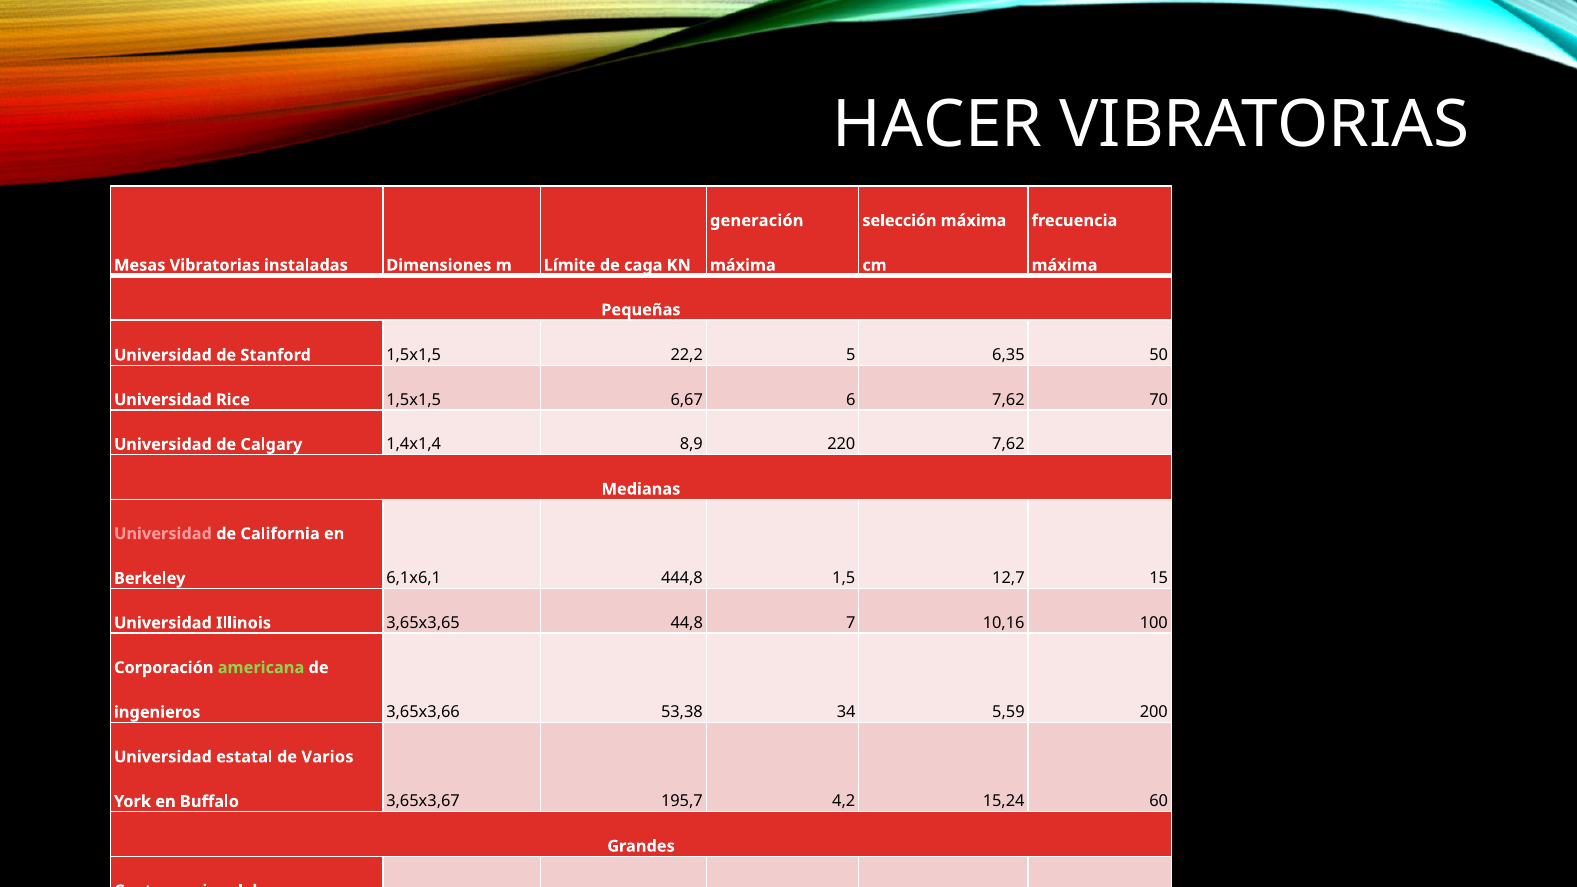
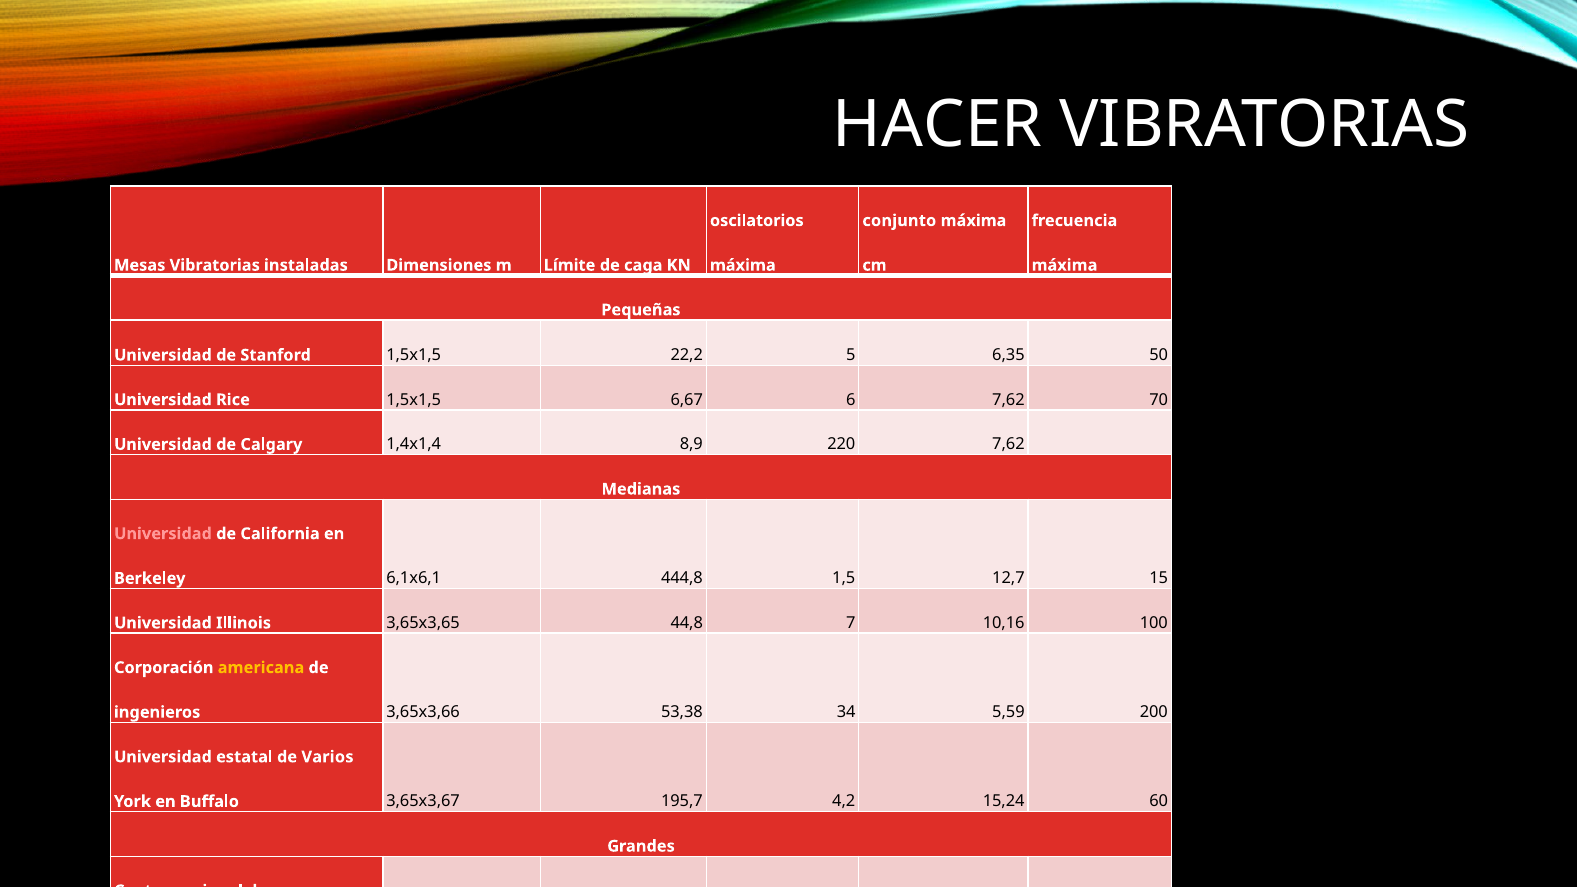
generación: generación -> oscilatorios
selección: selección -> conjunto
americana colour: light green -> yellow
